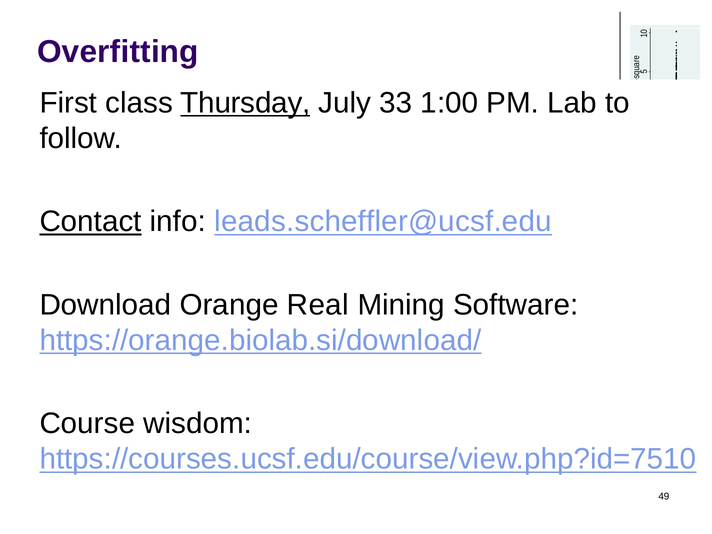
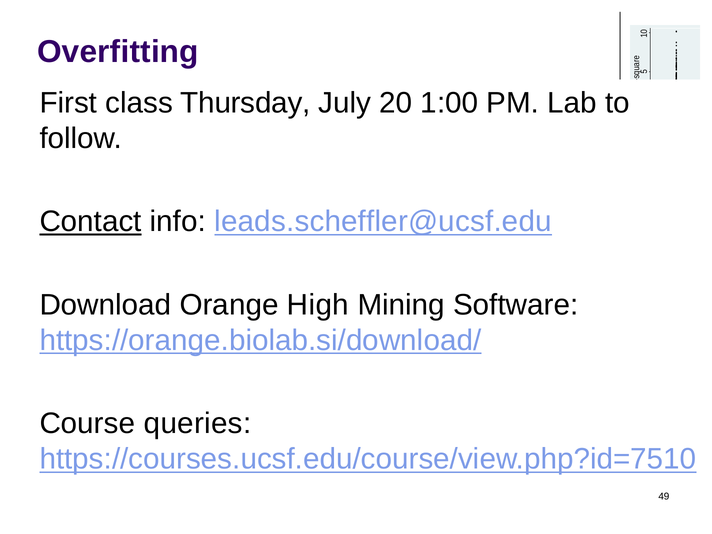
Thursday underline: present -> none
33: 33 -> 20
Real: Real -> High
wisdom: wisdom -> queries
